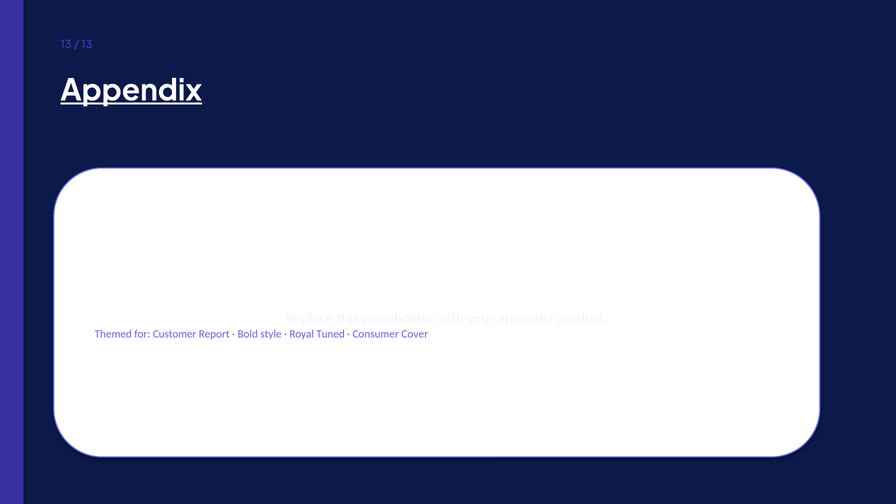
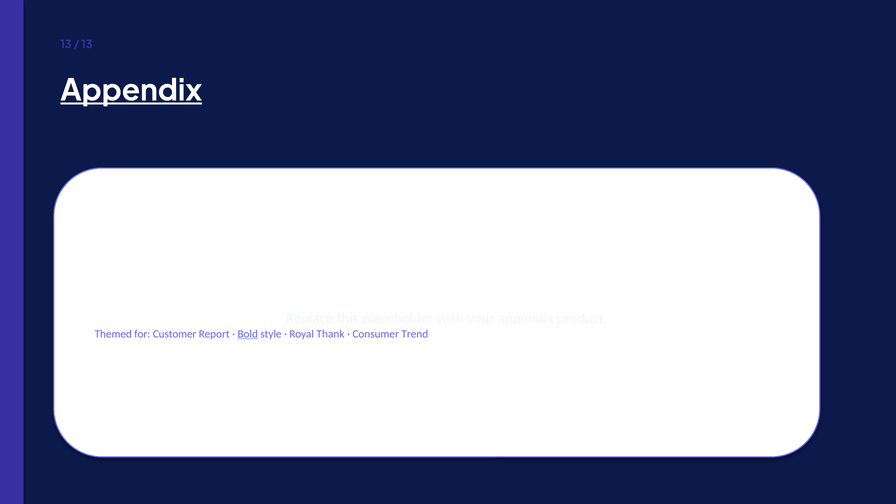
Bold underline: none -> present
Tuned: Tuned -> Thank
Cover: Cover -> Trend
